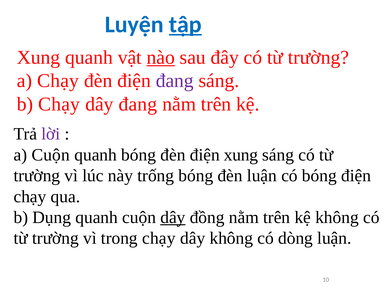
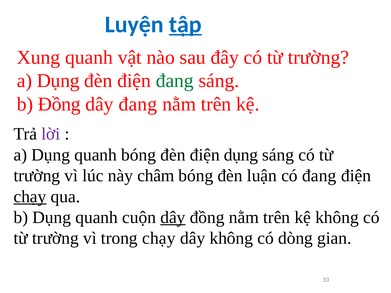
nào underline: present -> none
Chạy at (58, 81): Chạy -> Dụng
đang at (175, 81) colour: purple -> green
b Chạy: Chạy -> Đồng
Cuộn at (51, 155): Cuộn -> Dụng
điện xung: xung -> dụng
trống: trống -> châm
có bóng: bóng -> đang
chạy at (30, 197) underline: none -> present
dòng luận: luận -> gian
